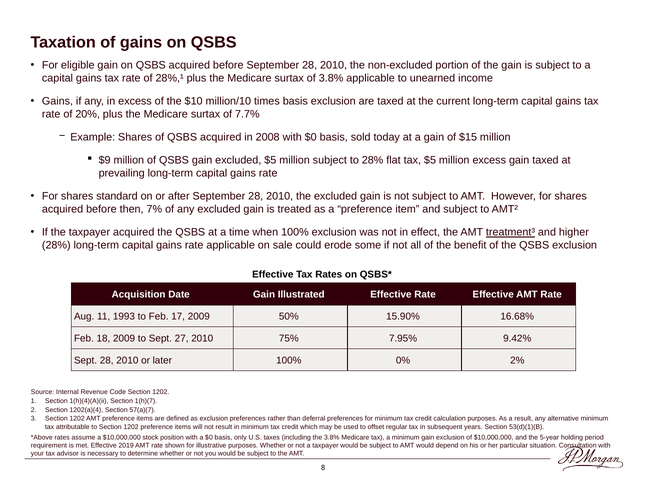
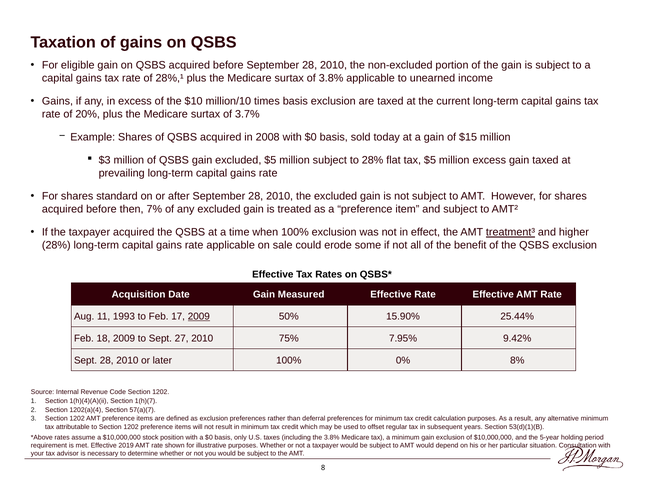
7.7%: 7.7% -> 3.7%
$9: $9 -> $3
Illustrated: Illustrated -> Measured
2009 at (199, 317) underline: none -> present
16.68%: 16.68% -> 25.44%
2%: 2% -> 8%
